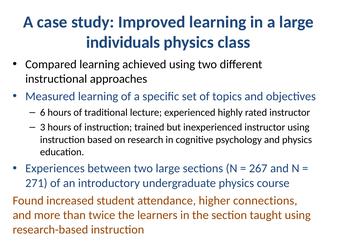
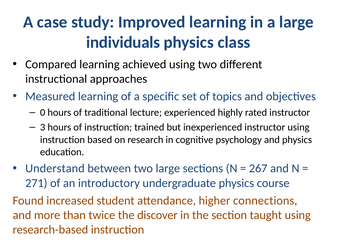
6: 6 -> 0
Experiences: Experiences -> Understand
learners: learners -> discover
